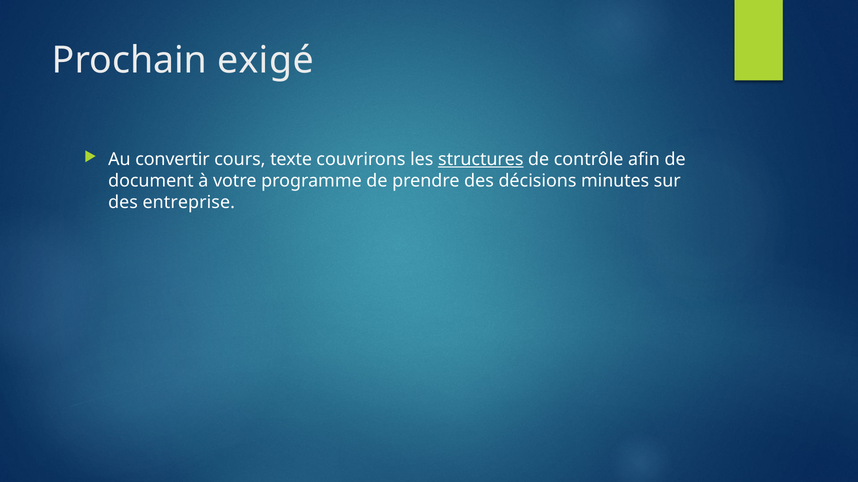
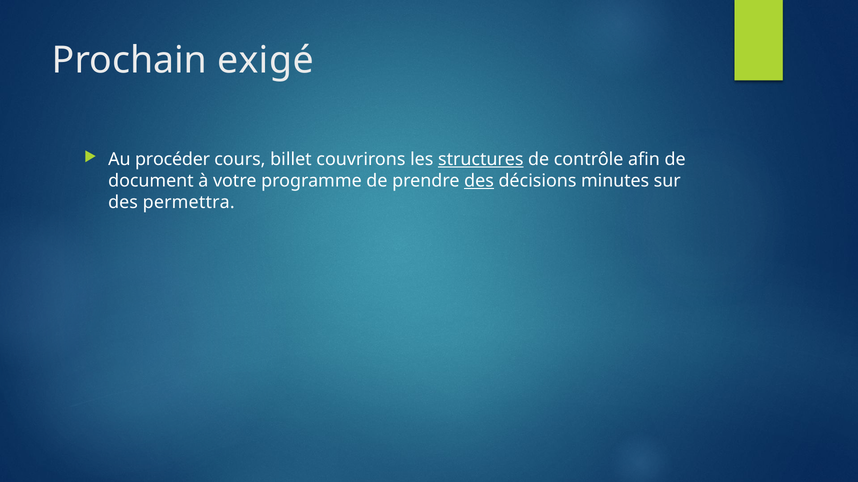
convertir: convertir -> procéder
texte: texte -> billet
des at (479, 181) underline: none -> present
entreprise: entreprise -> permettra
